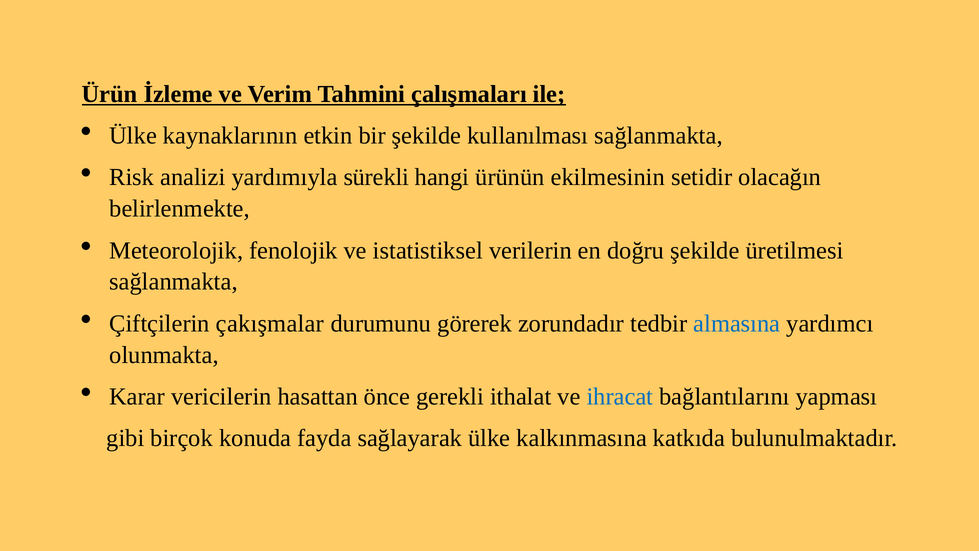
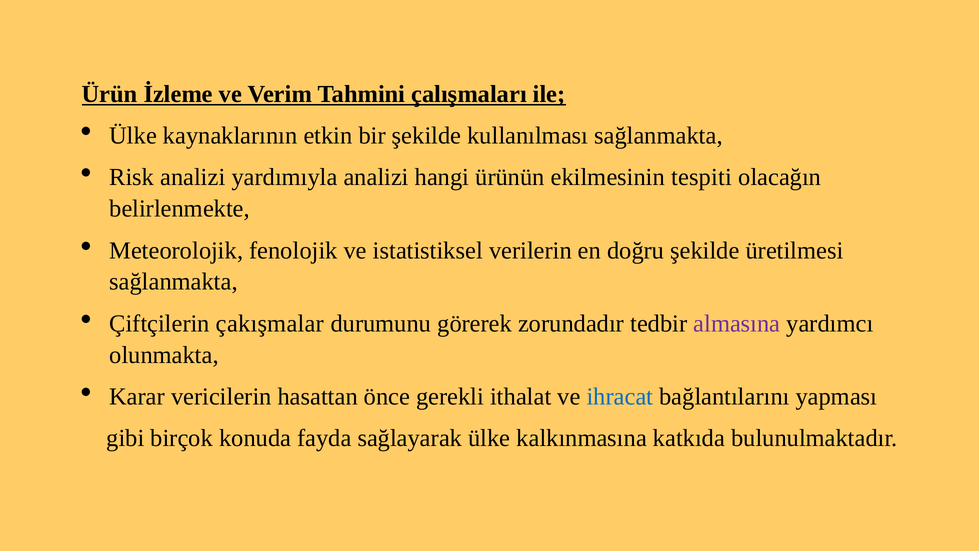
yardımıyla sürekli: sürekli -> analizi
setidir: setidir -> tespiti
almasına colour: blue -> purple
